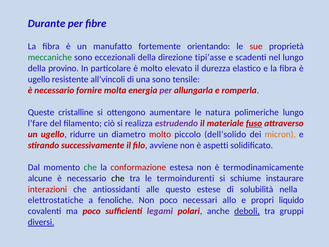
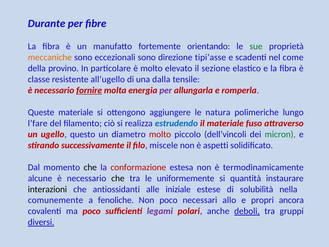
sue colour: red -> green
meccaniche colour: green -> orange
eccezionali della: della -> sono
nel lungo: lungo -> come
durezza: durezza -> sezione
ugello at (39, 79): ugello -> classe
all’vincoli: all’vincoli -> all’ugello
una sono: sono -> dalla
fornire underline: none -> present
Queste cristalline: cristalline -> materiale
aumentare: aumentare -> aggiungere
estrudendo colour: purple -> blue
fuso underline: present -> none
ridurre: ridurre -> questo
dell’solido: dell’solido -> dell’vincoli
micron colour: orange -> green
avviene: avviene -> miscele
che at (90, 167) colour: green -> black
termoindurenti: termoindurenti -> uniformemente
schiume: schiume -> quantità
interazioni colour: red -> black
questo: questo -> iniziale
elettrostatiche: elettrostatiche -> comunemente
liquido: liquido -> ancora
